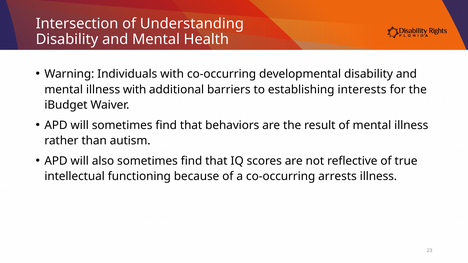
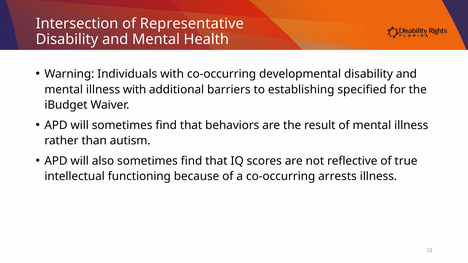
Understanding: Understanding -> Representative
interests: interests -> specified
